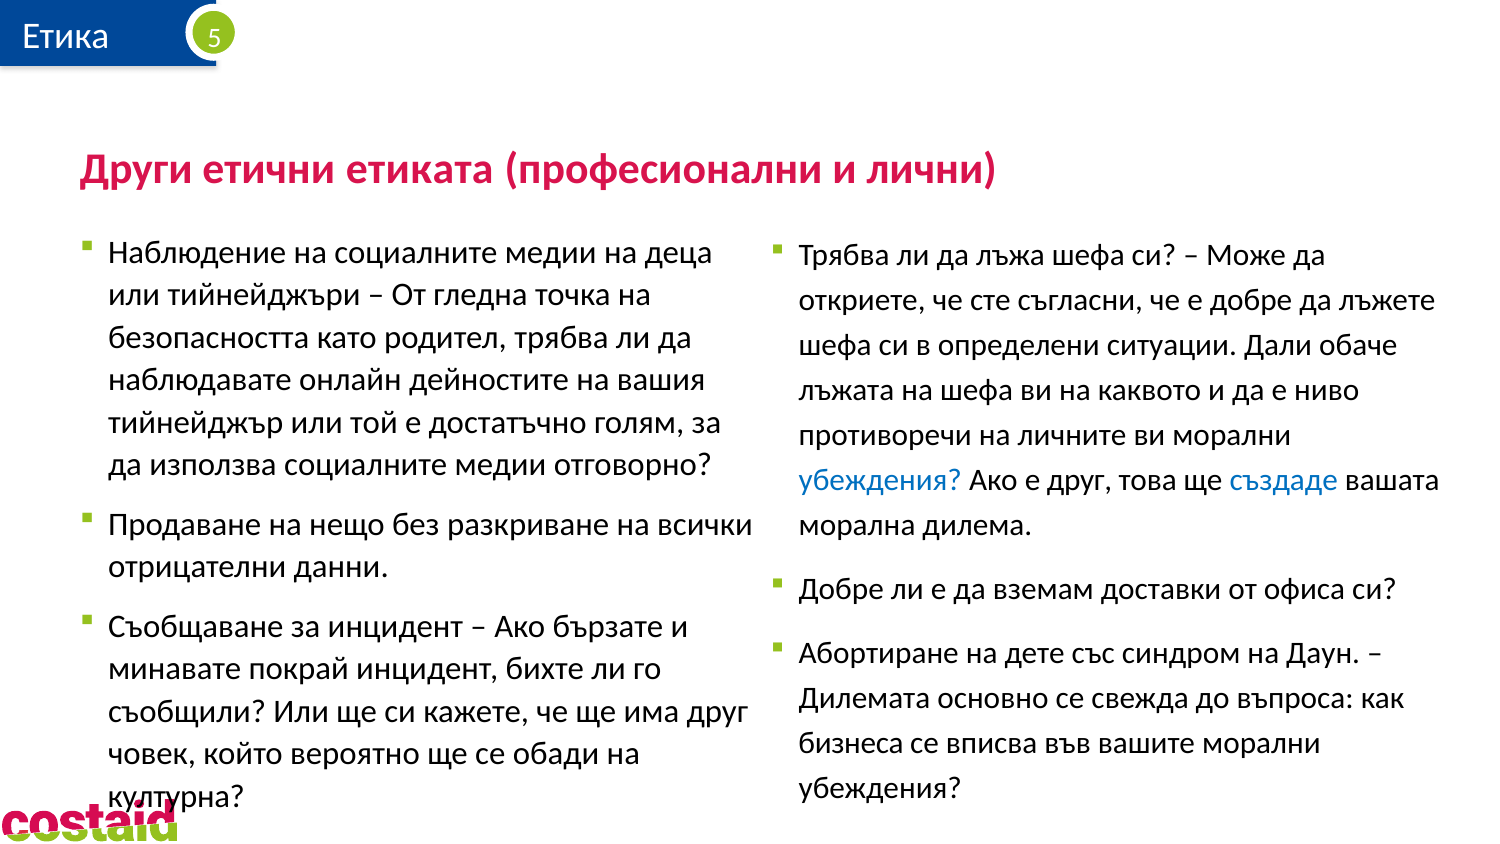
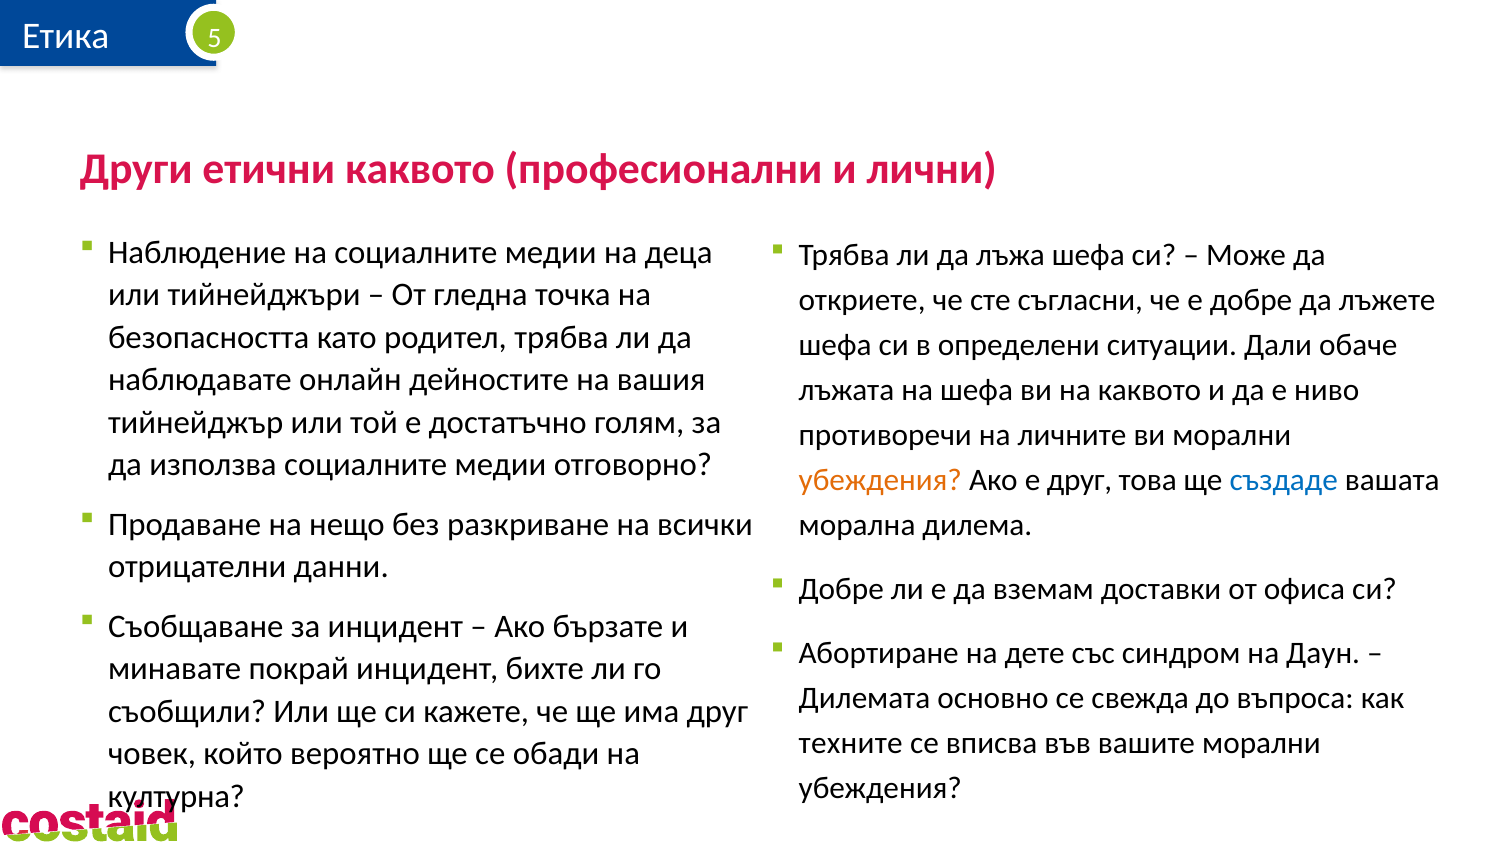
етични етиката: етиката -> каквото
убеждения at (880, 481) colour: blue -> orange
бизнеса: бизнеса -> техните
